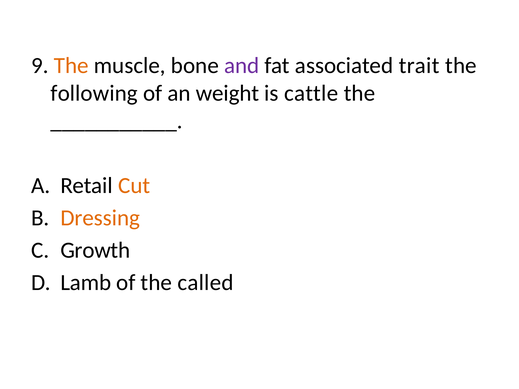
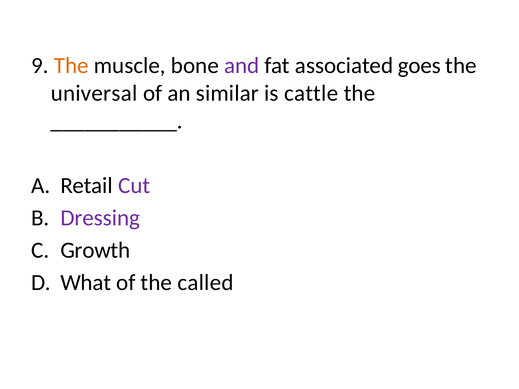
trait: trait -> goes
following: following -> universal
weight: weight -> similar
Cut colour: orange -> purple
Dressing colour: orange -> purple
Lamb: Lamb -> What
